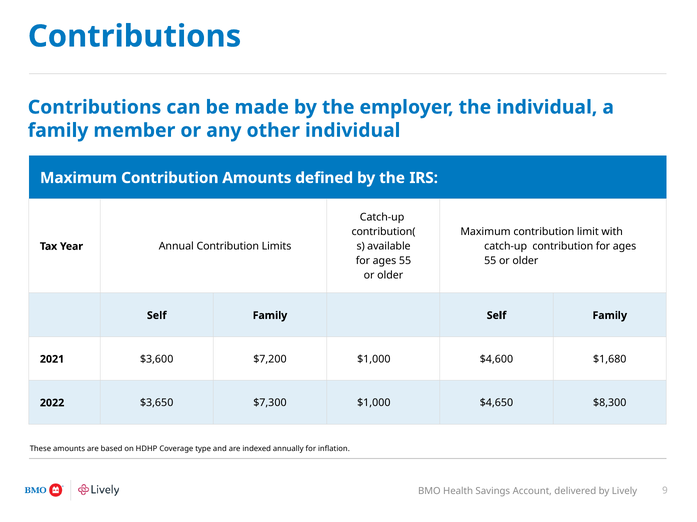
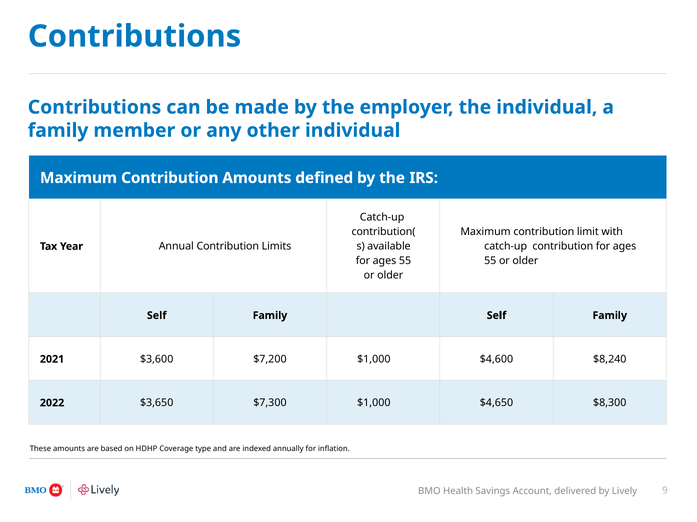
$1,680: $1,680 -> $8,240
